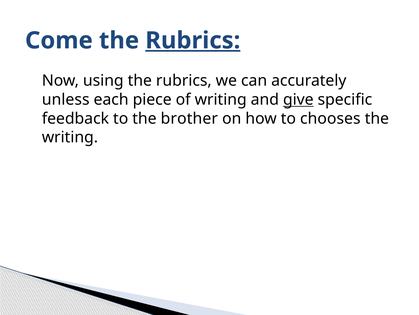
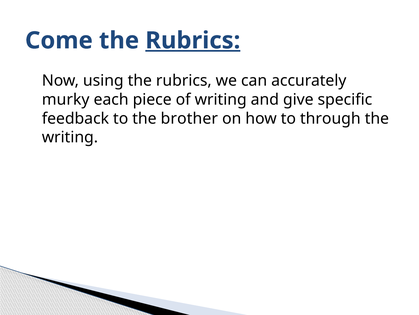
unless: unless -> murky
give underline: present -> none
chooses: chooses -> through
